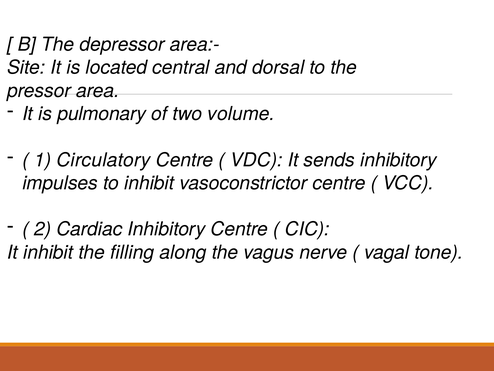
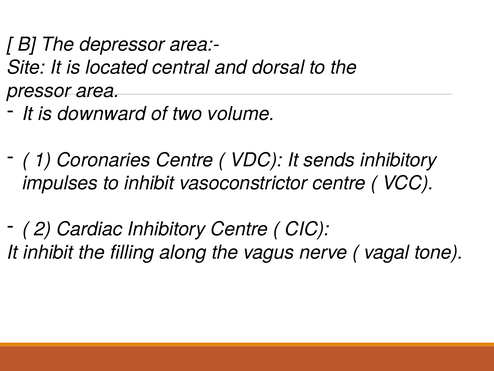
pulmonary: pulmonary -> downward
Circulatory: Circulatory -> Coronaries
